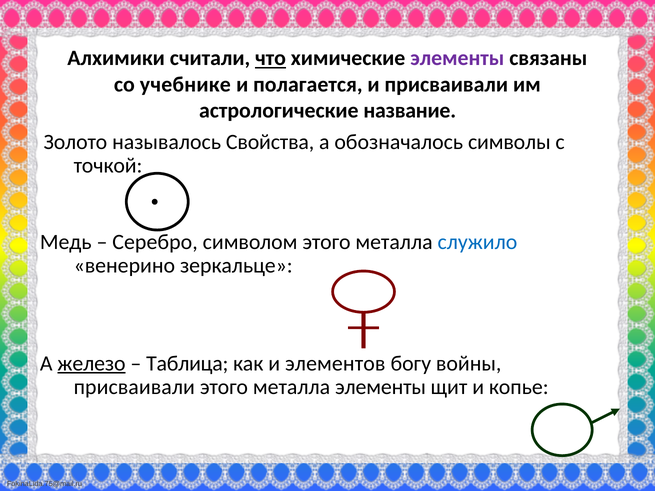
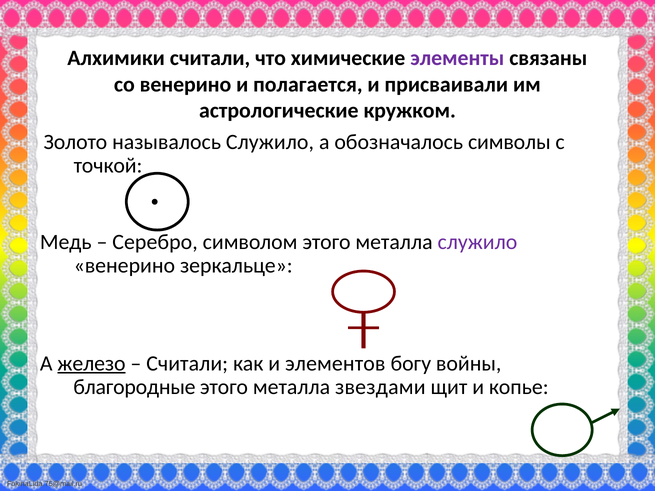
что underline: present -> none
со учебнике: учебнике -> венерино
название: название -> кружком
называлось Свойства: Свойства -> Служило
служило at (477, 242) colour: blue -> purple
Таблица at (187, 364): Таблица -> Считали
присваивали at (134, 387): присваивали -> благородные
металла элементы: элементы -> звездами
